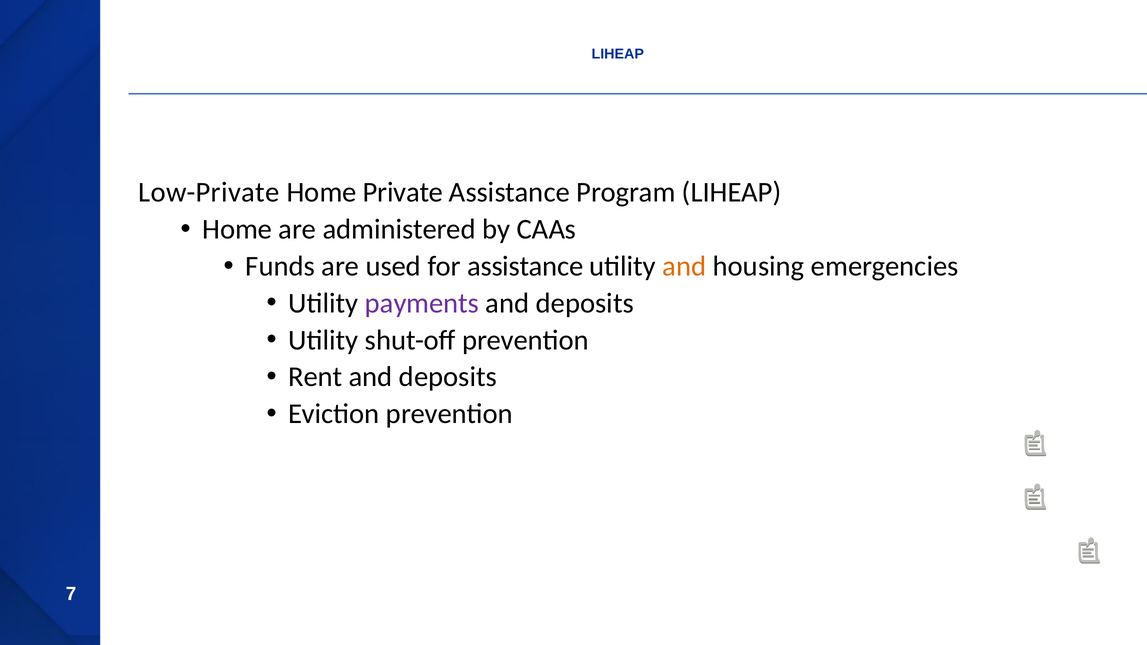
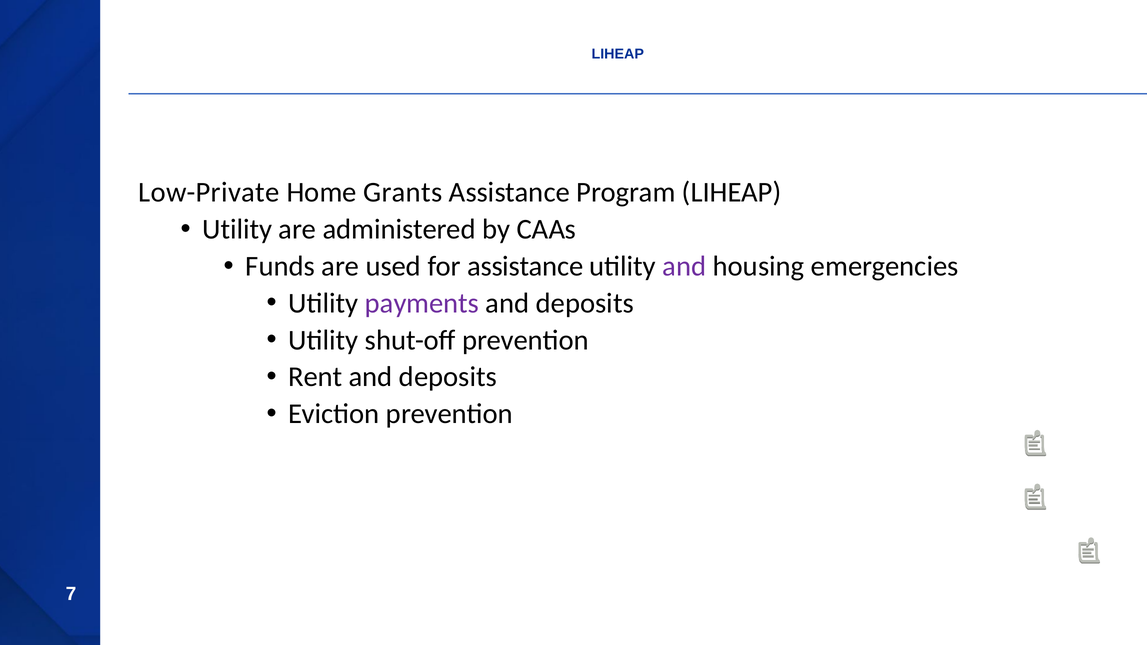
Private: Private -> Grants
Home at (237, 229): Home -> Utility
and at (684, 266) colour: orange -> purple
